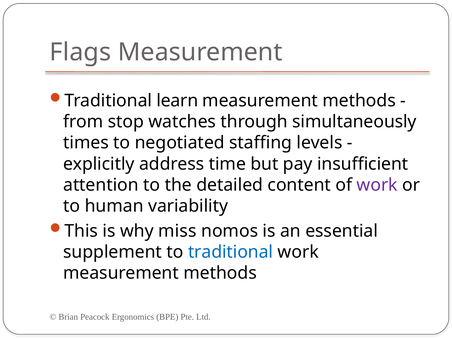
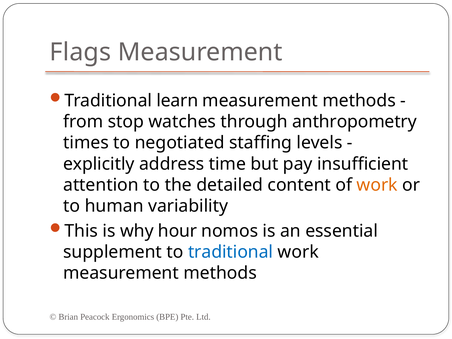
simultaneously: simultaneously -> anthropometry
work at (377, 185) colour: purple -> orange
miss: miss -> hour
